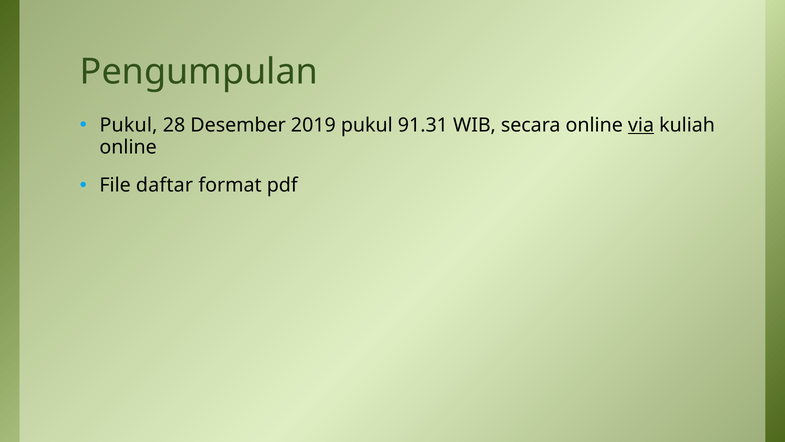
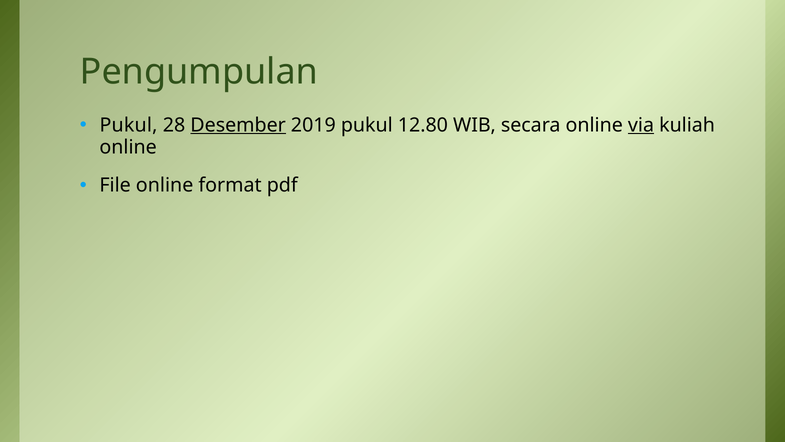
Desember underline: none -> present
91.31: 91.31 -> 12.80
File daftar: daftar -> online
